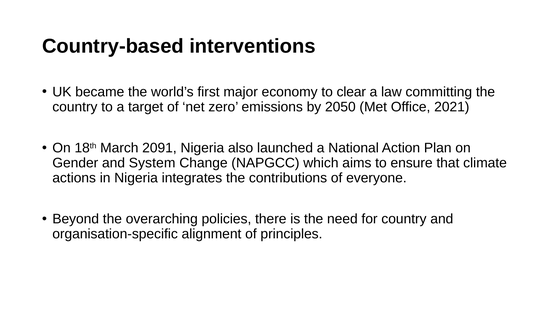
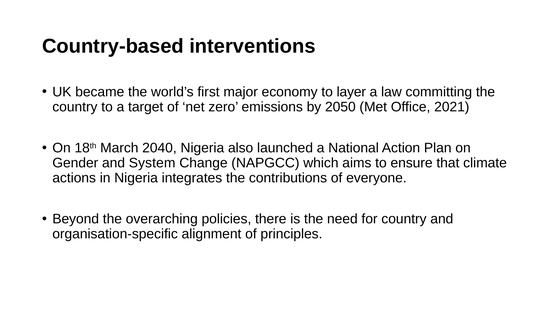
clear: clear -> layer
2091: 2091 -> 2040
